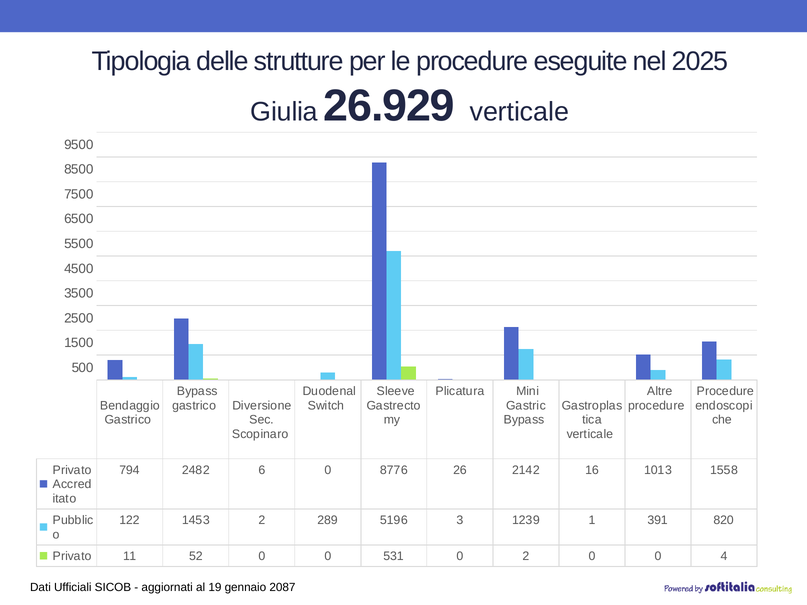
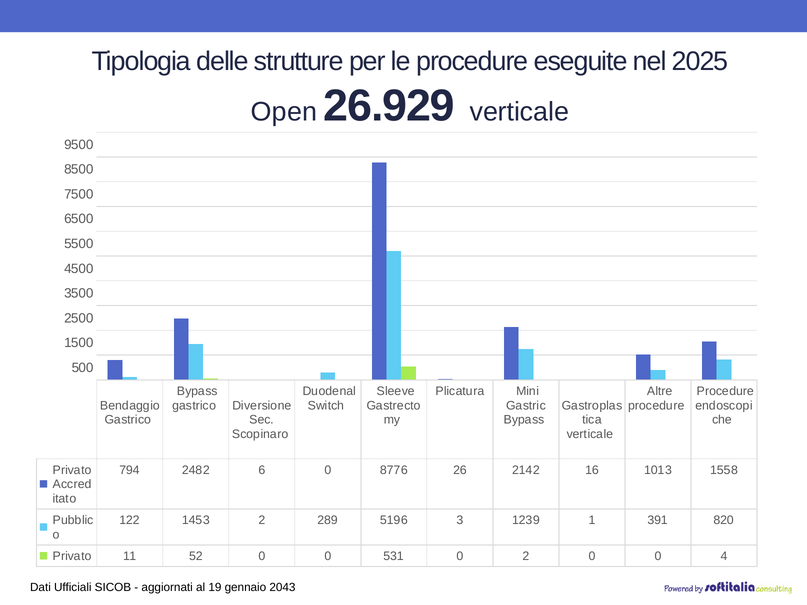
Giulia: Giulia -> Open
2087: 2087 -> 2043
